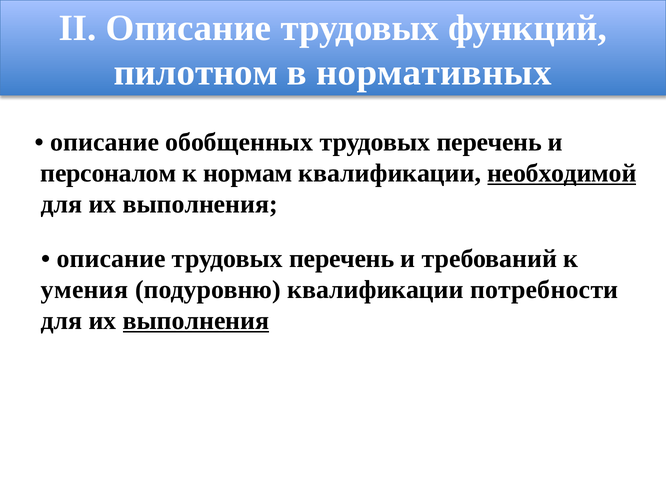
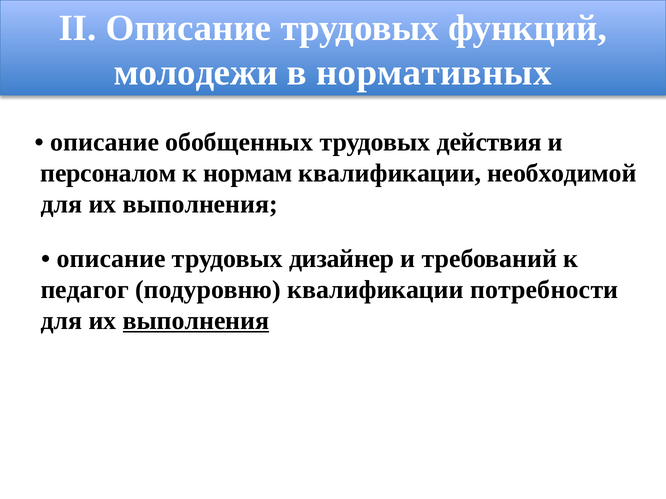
пилотном: пилотном -> молодежи
обобщенных трудовых перечень: перечень -> действия
необходимой underline: present -> none
описание трудовых перечень: перечень -> дизайнер
умения: умения -> педагог
